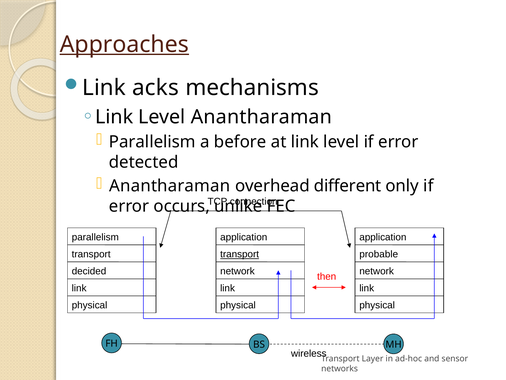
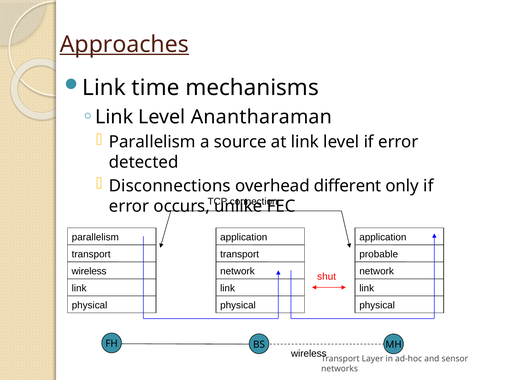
acks: acks -> time
before: before -> source
Anantharaman at (170, 186): Anantharaman -> Disconnections
transport at (240, 254) underline: present -> none
decided at (89, 271): decided -> wireless
then: then -> shut
